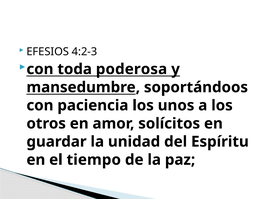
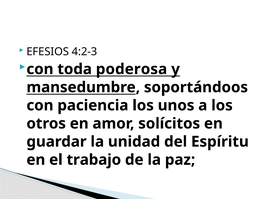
tiempo: tiempo -> trabajo
